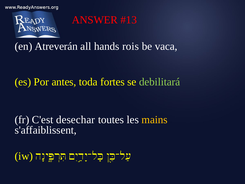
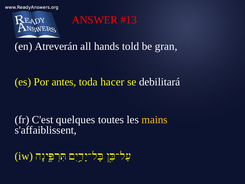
rois: rois -> told
vaca: vaca -> gran
fortes: fortes -> hacer
debilitará colour: light green -> white
desechar: desechar -> quelques
